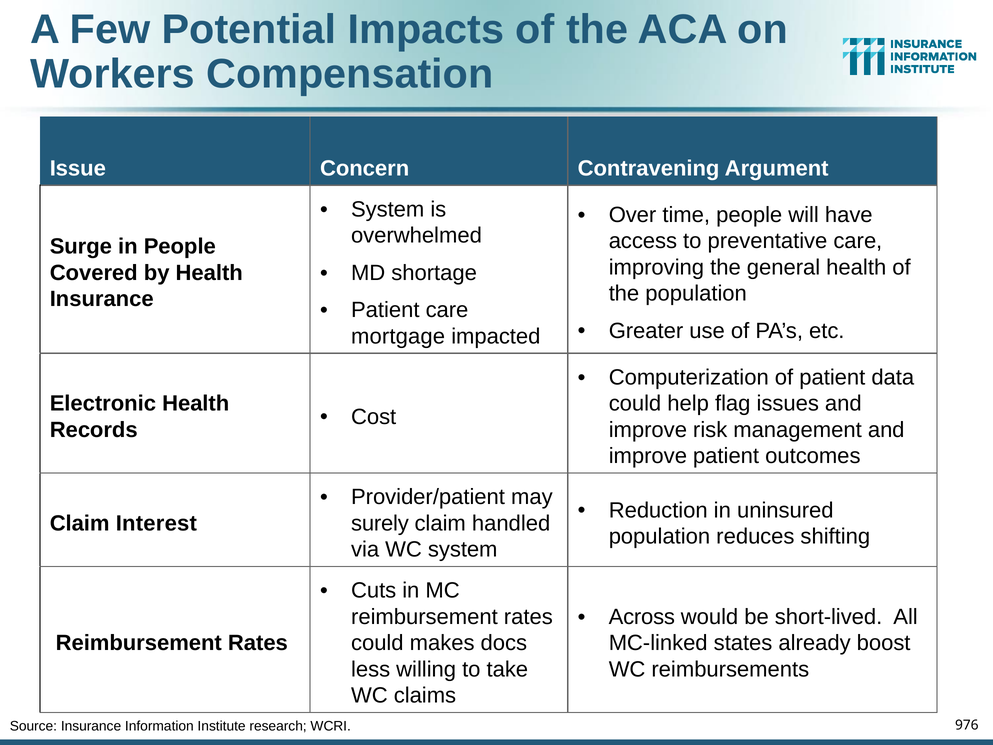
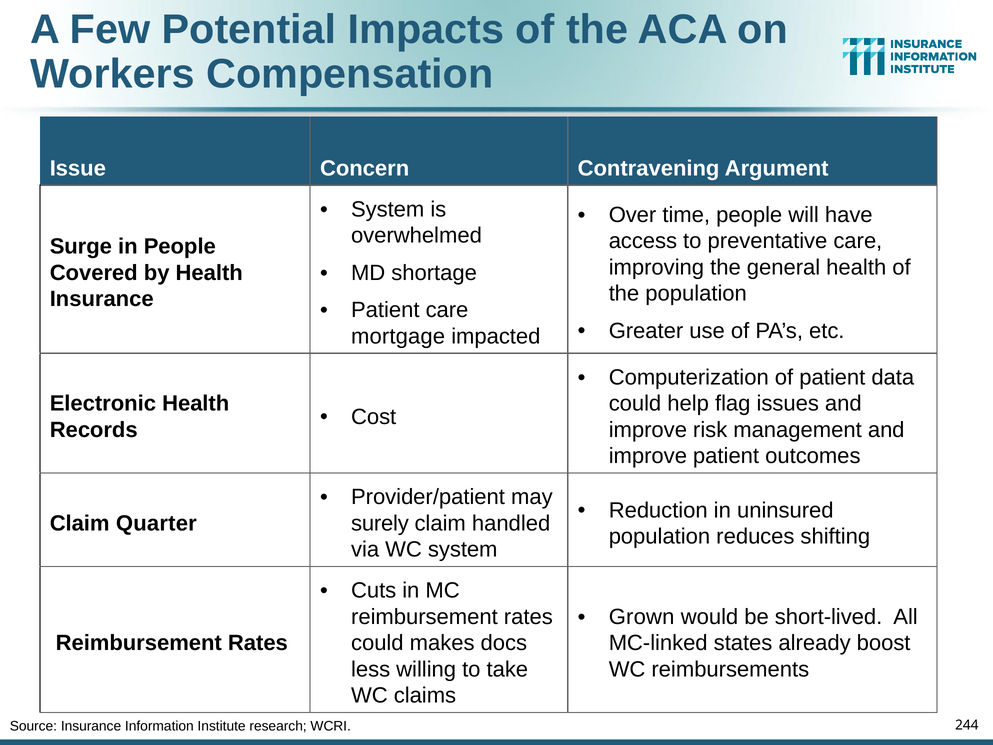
Interest: Interest -> Quarter
Across: Across -> Grown
976: 976 -> 244
